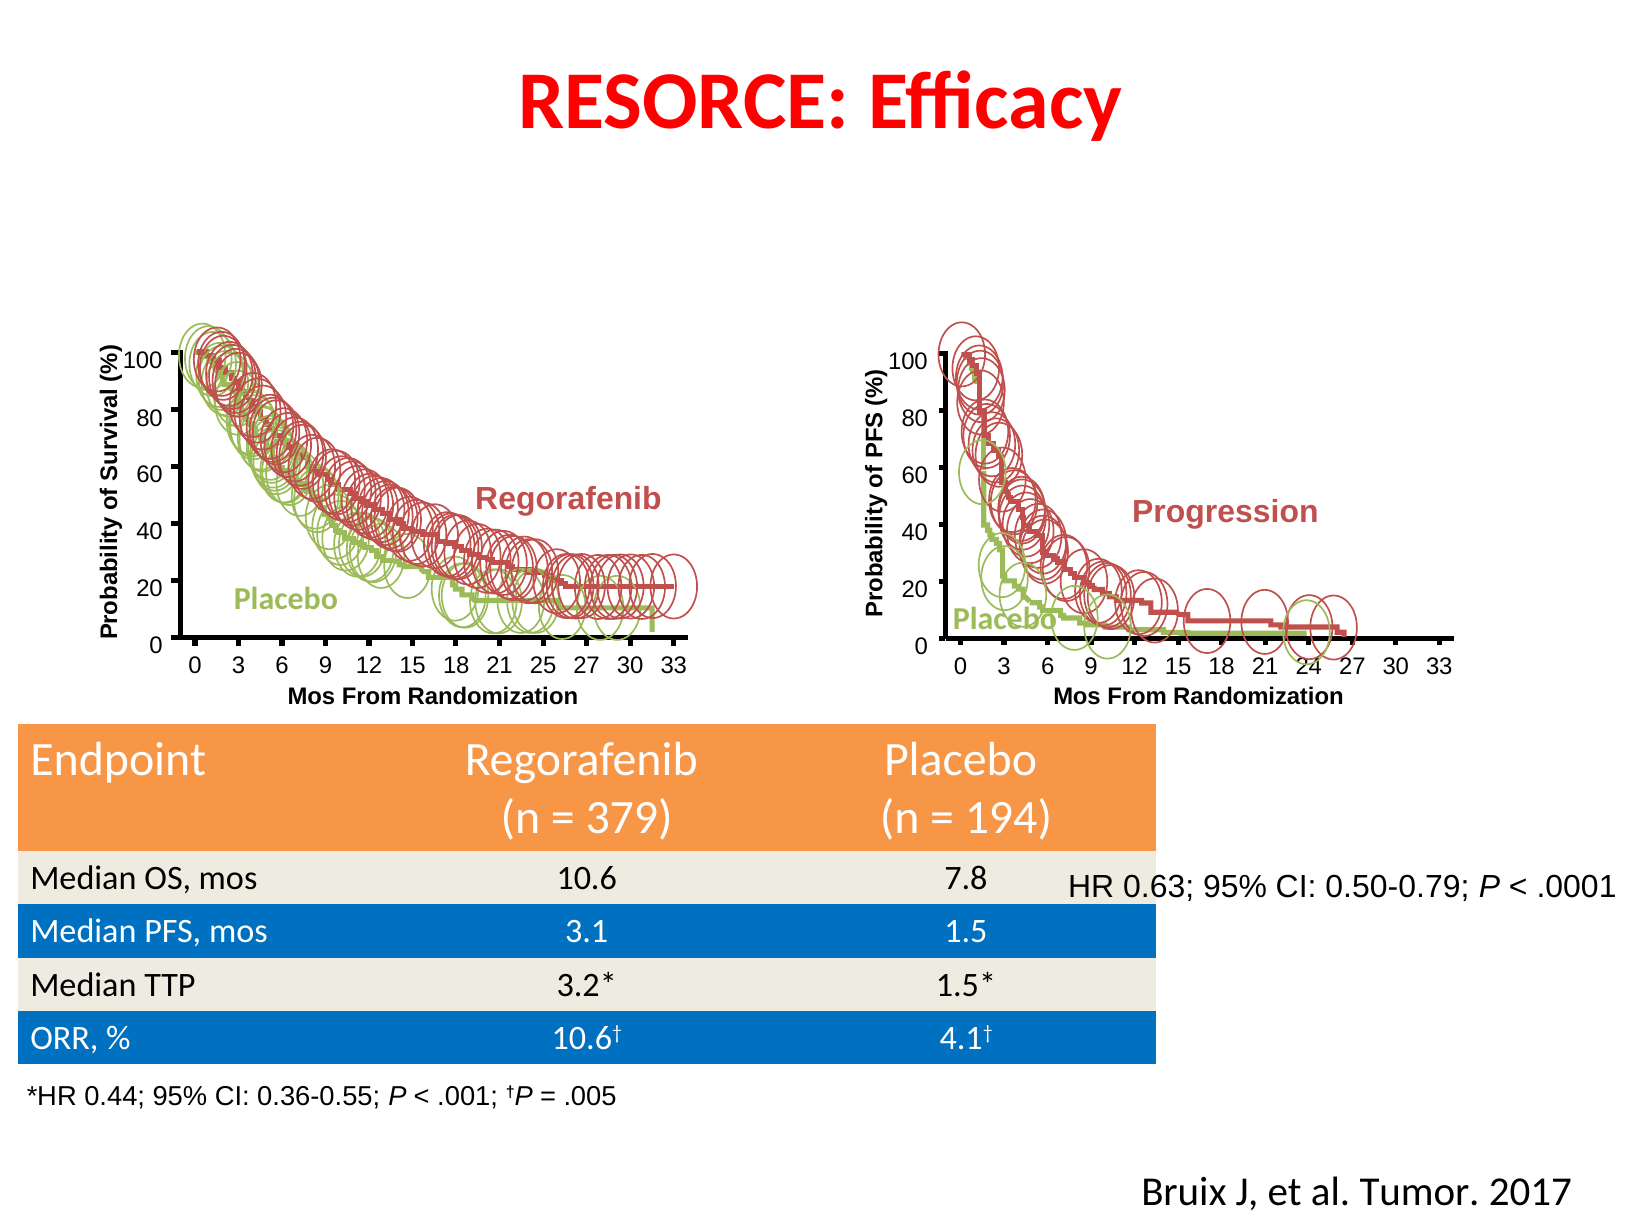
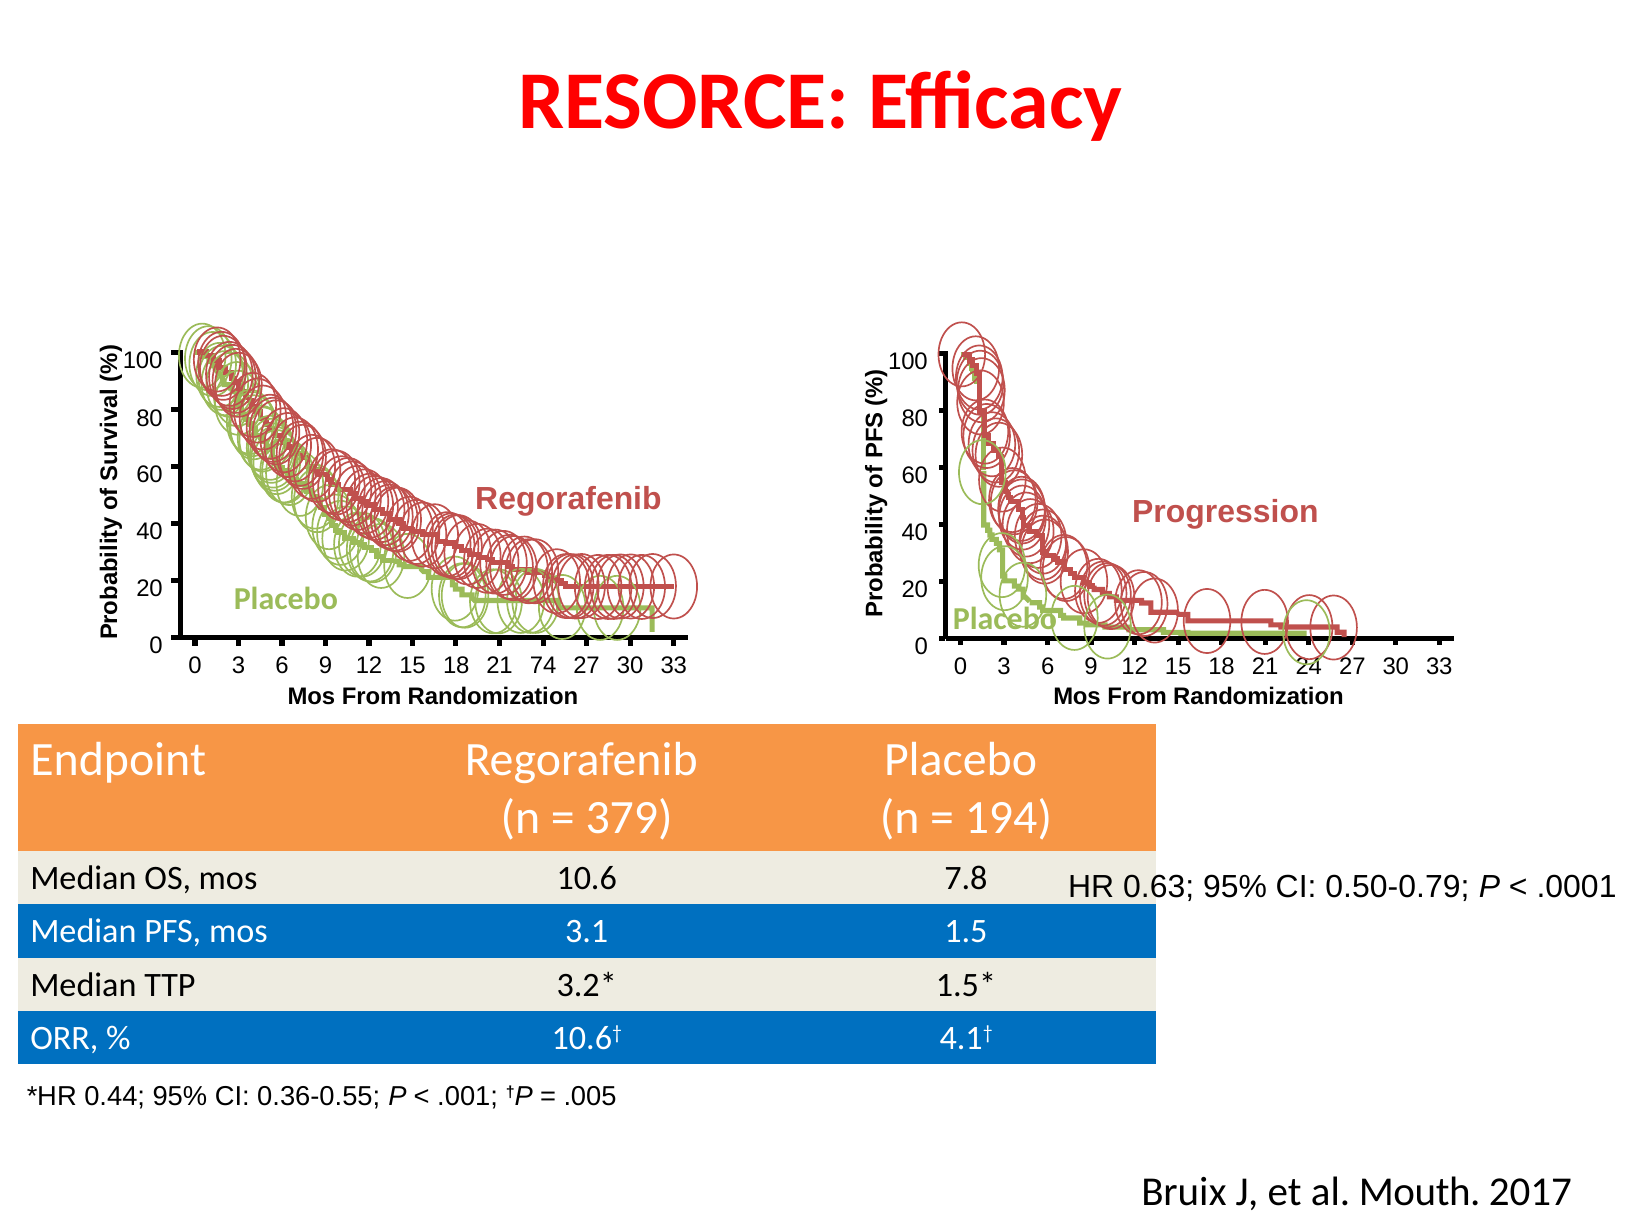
25: 25 -> 74
Tumor: Tumor -> Mouth
